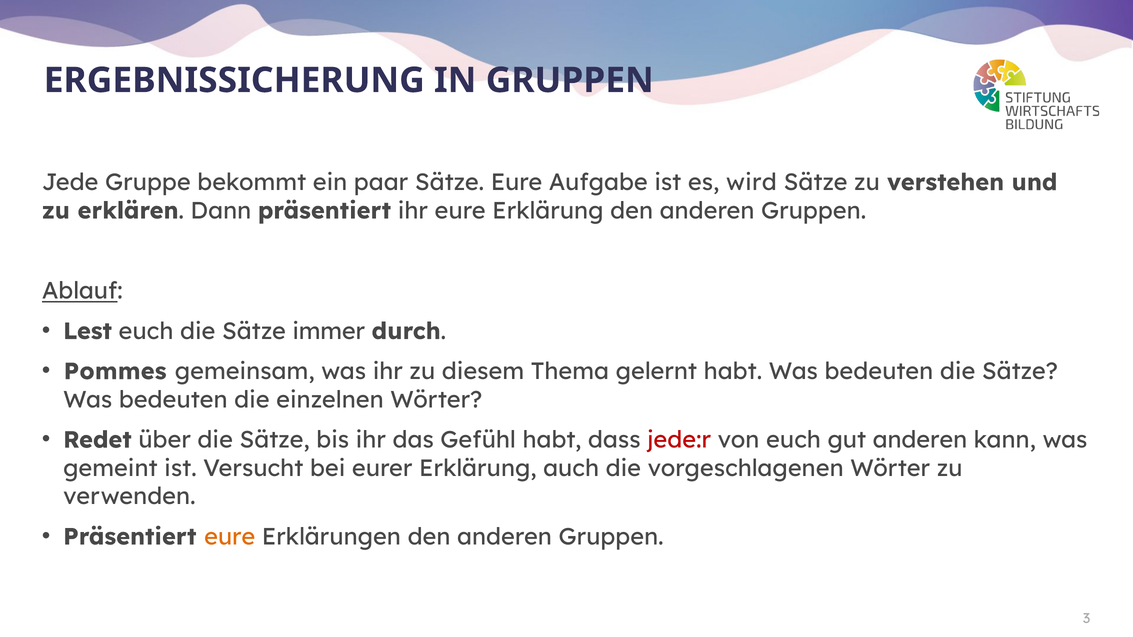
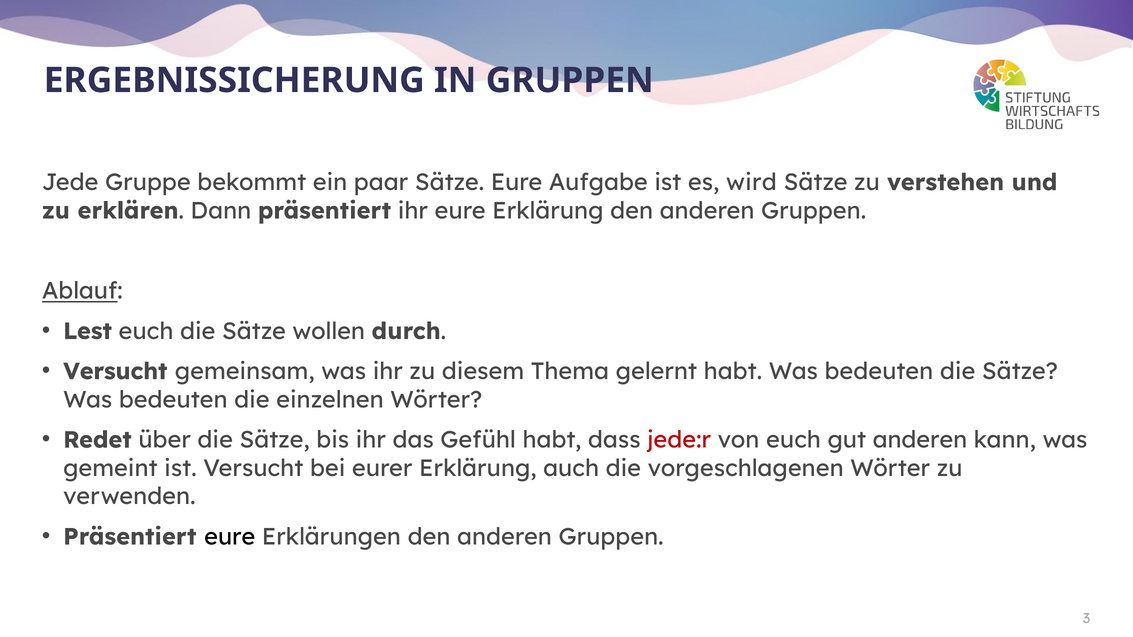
immer: immer -> wollen
Pommes at (115, 372): Pommes -> Versucht
eure at (230, 537) colour: orange -> black
